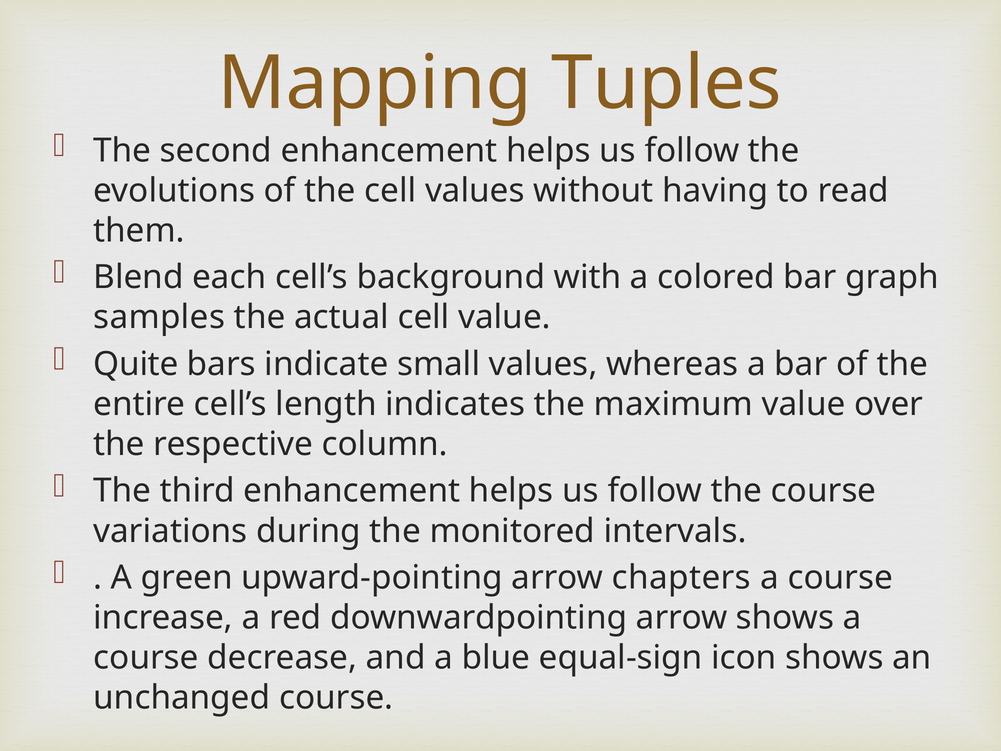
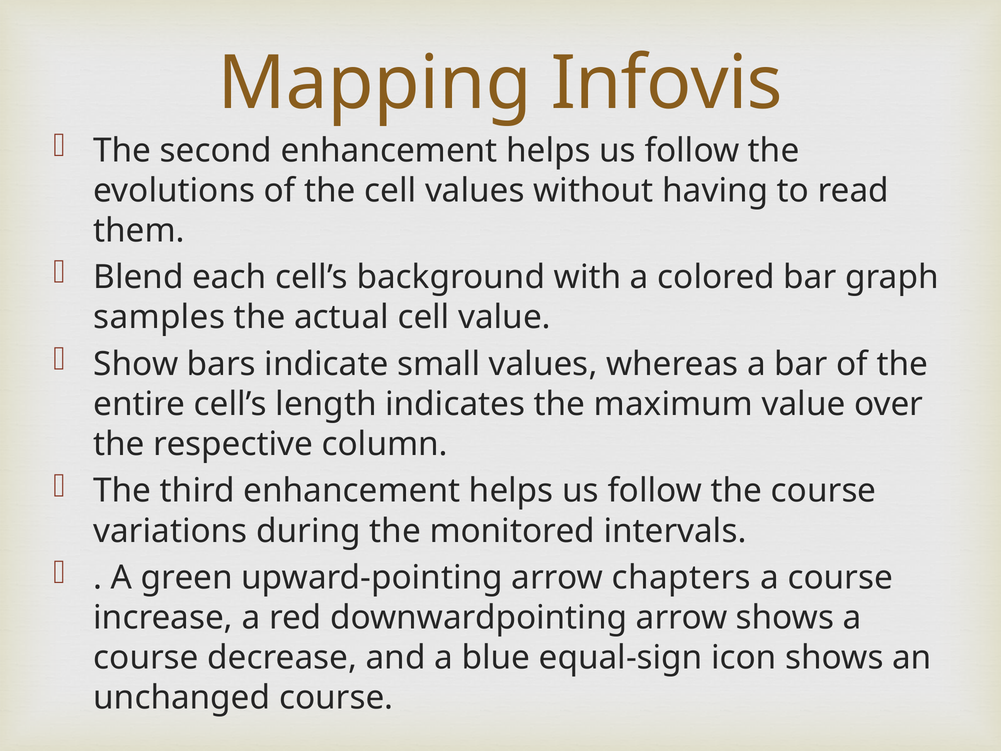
Tuples: Tuples -> Infovis
Quite: Quite -> Show
